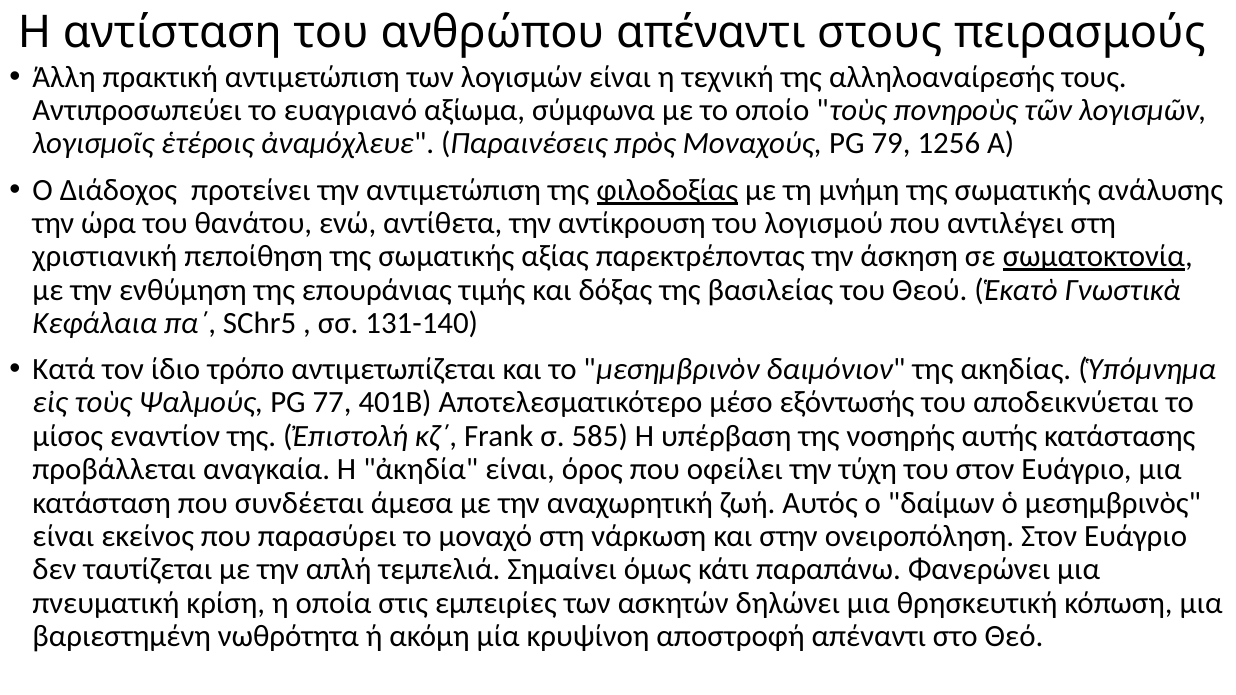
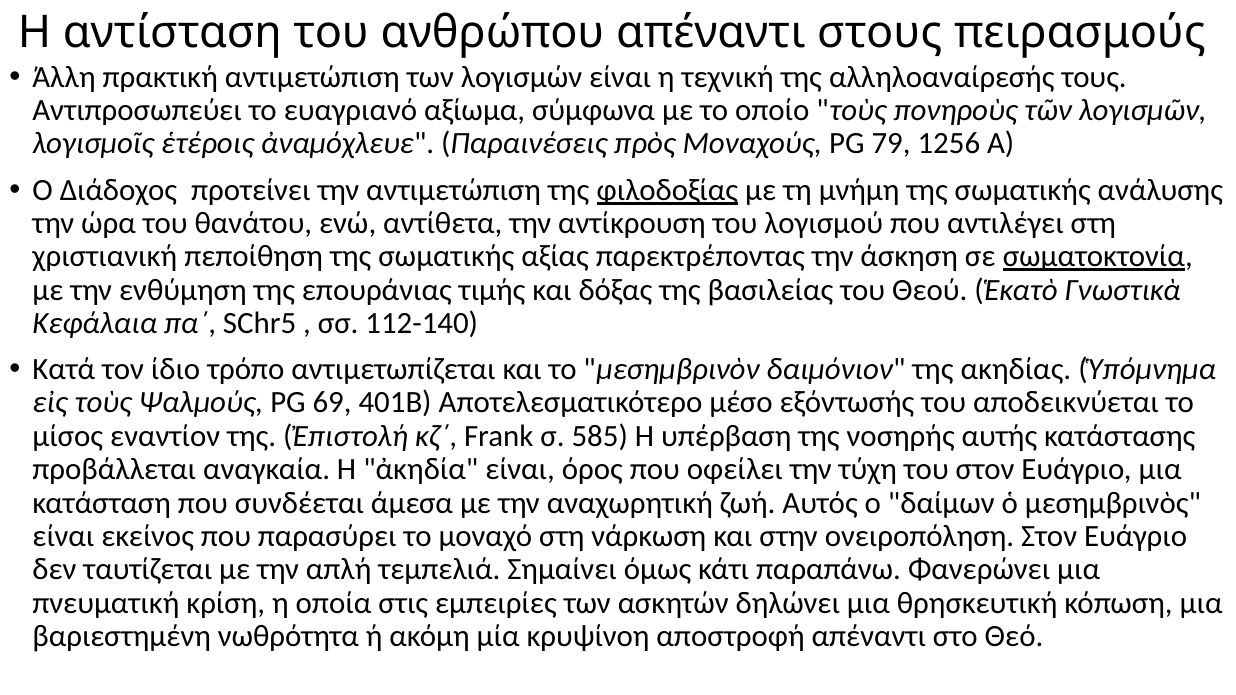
131-140: 131-140 -> 112-140
77: 77 -> 69
